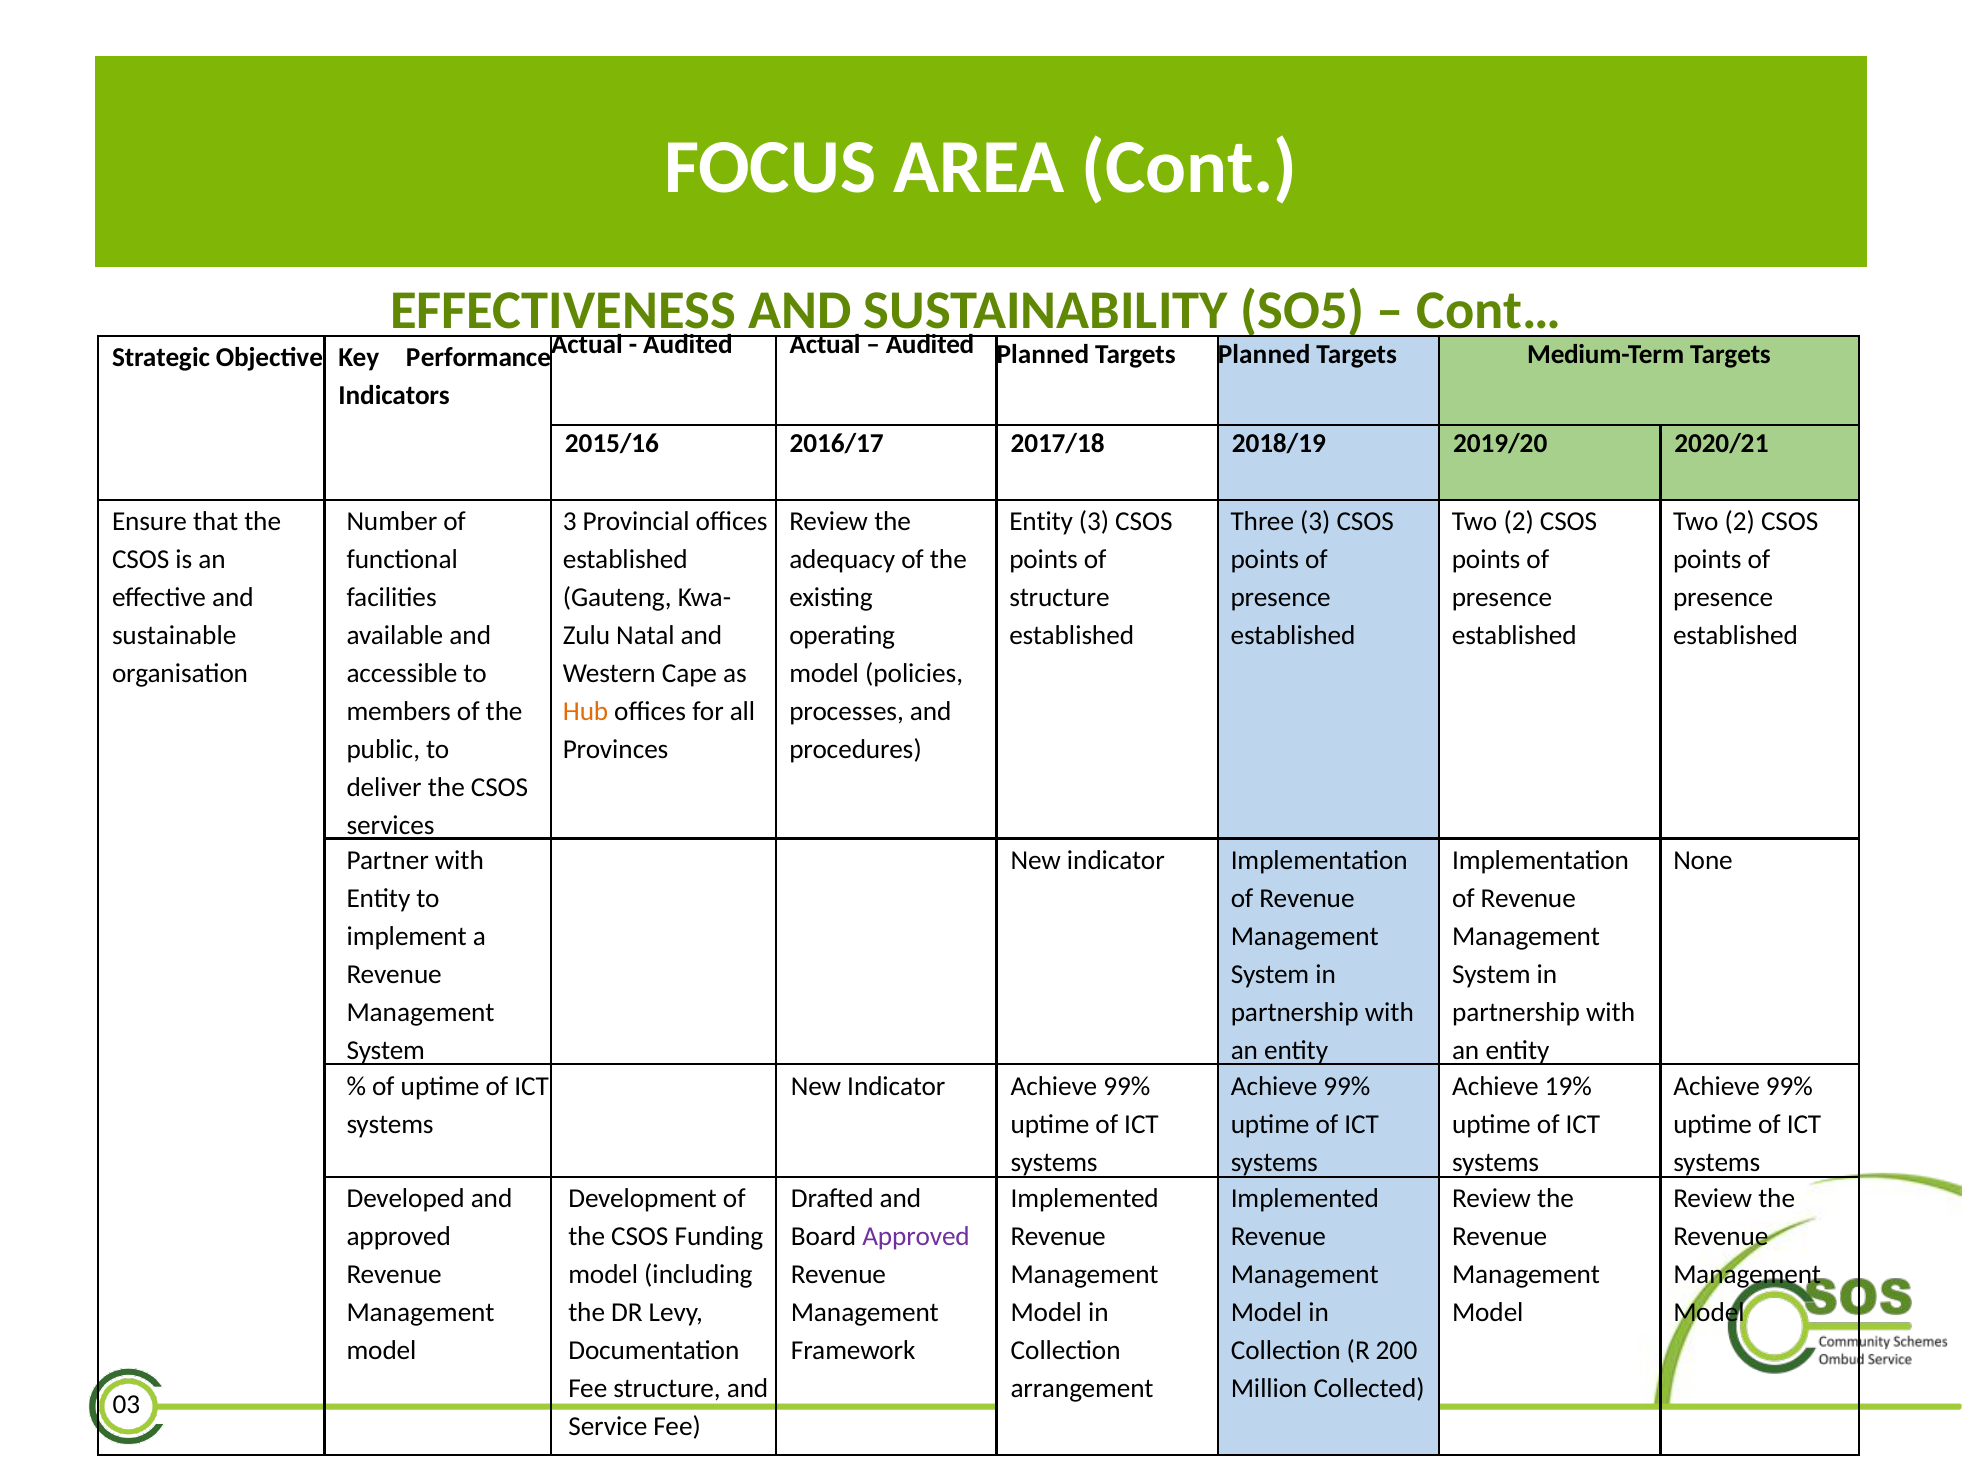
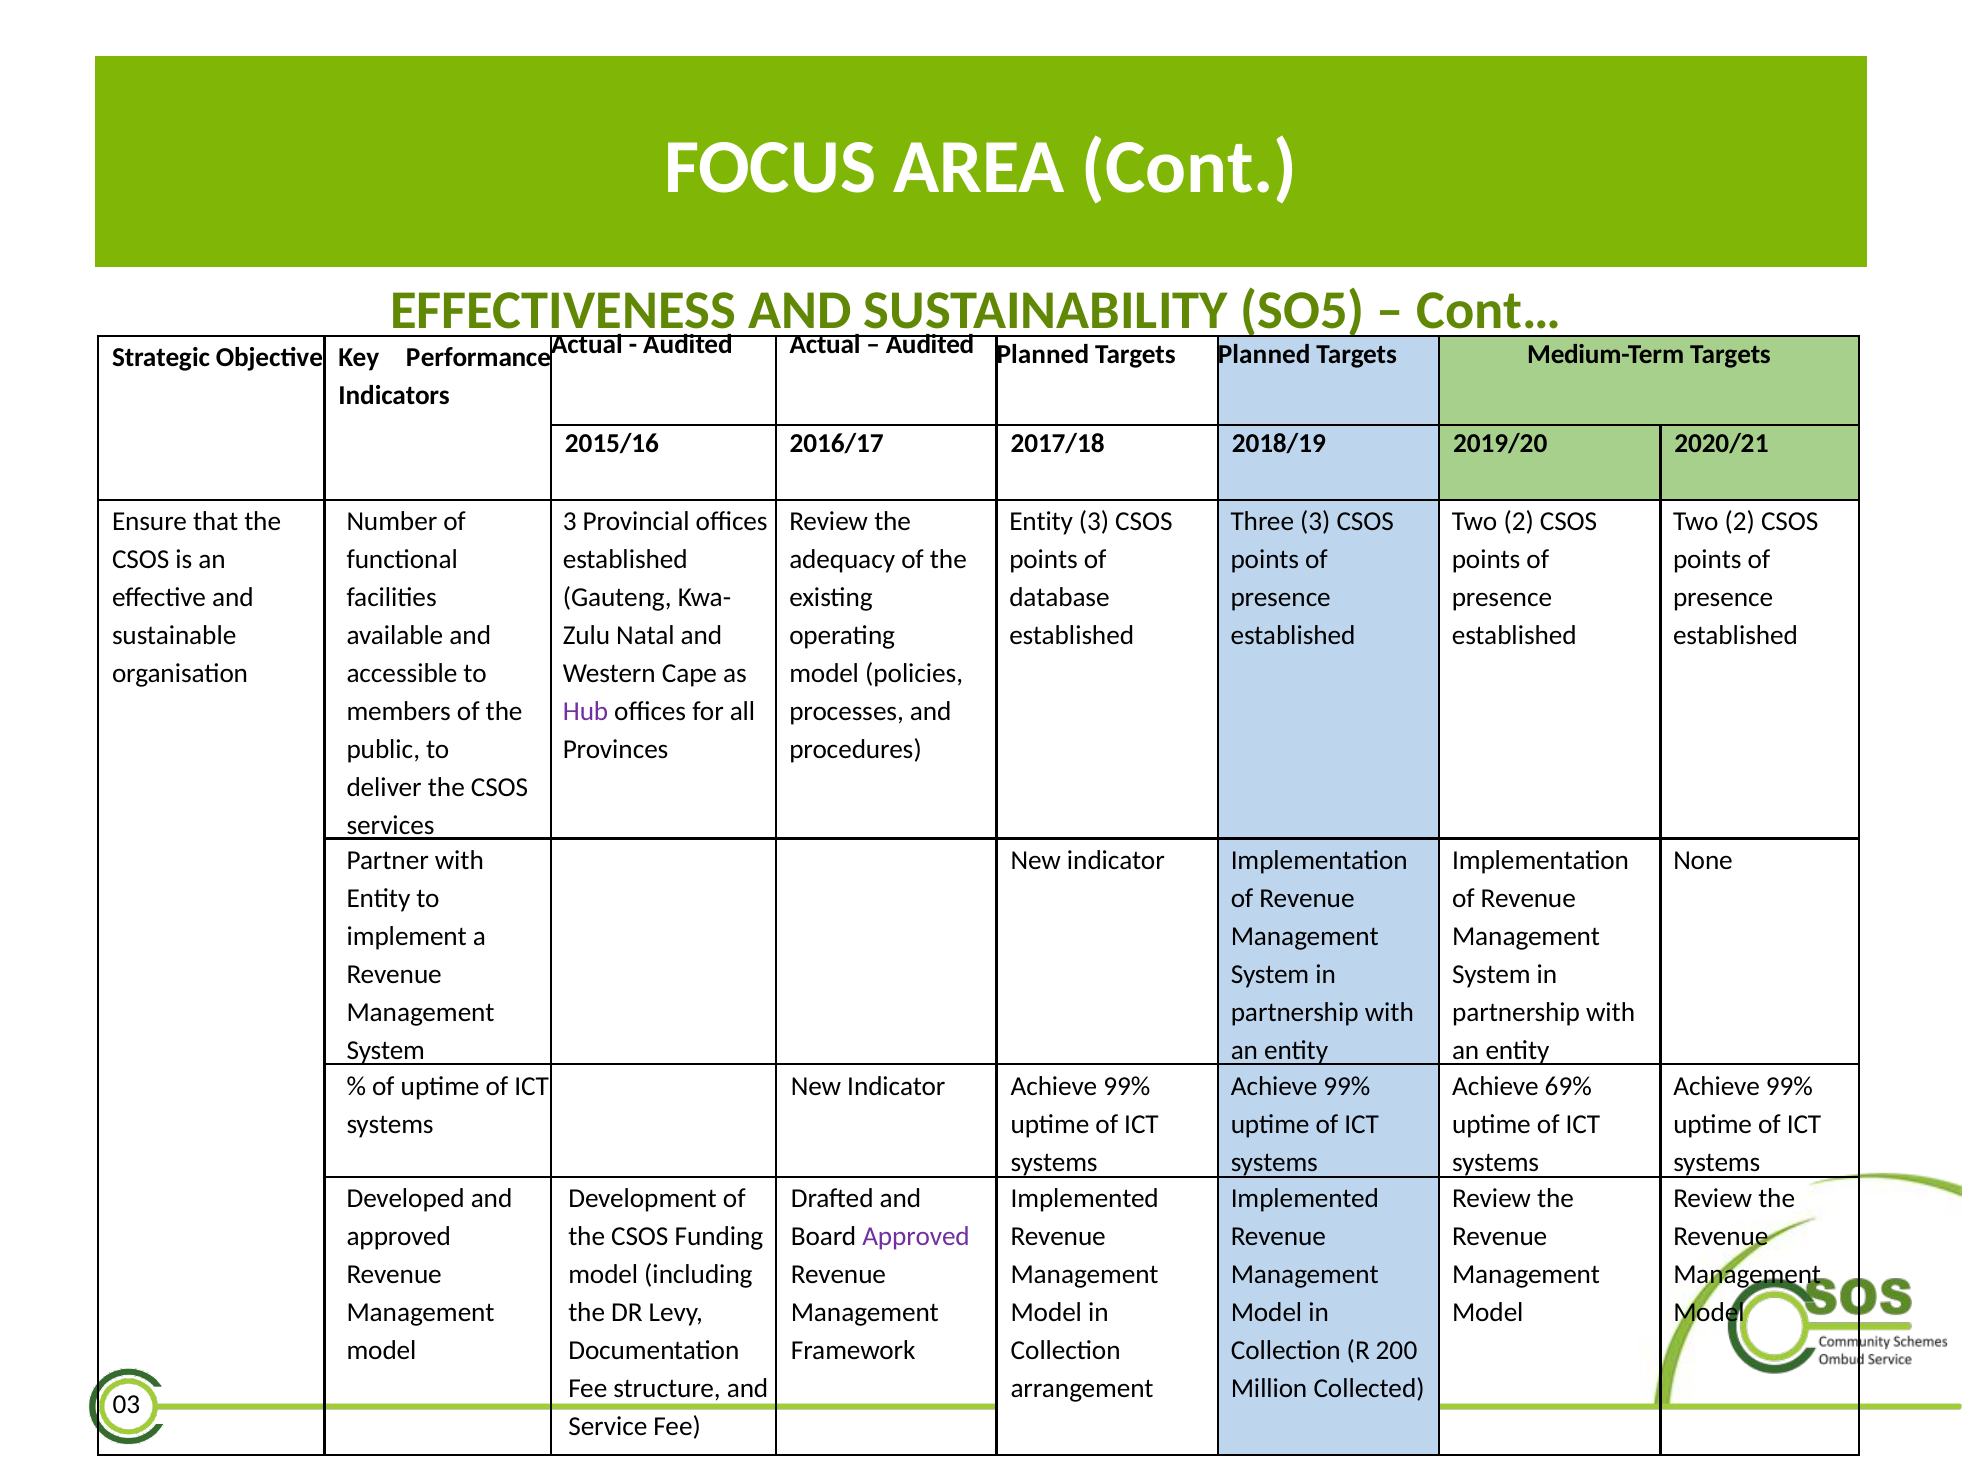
structure at (1059, 598): structure -> database
Hub colour: orange -> purple
19%: 19% -> 69%
